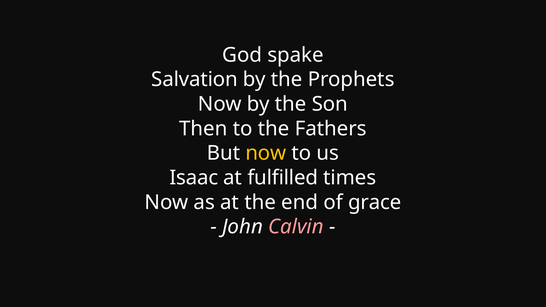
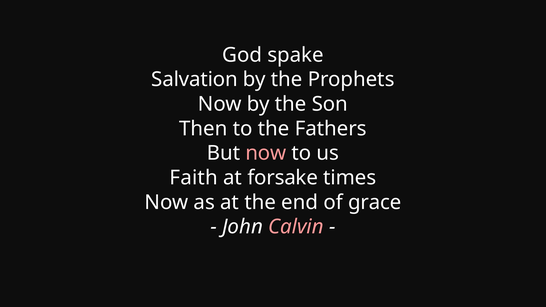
now at (266, 153) colour: yellow -> pink
Isaac: Isaac -> Faith
fulfilled: fulfilled -> forsake
